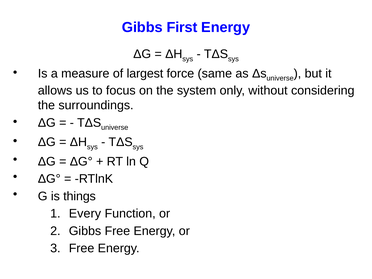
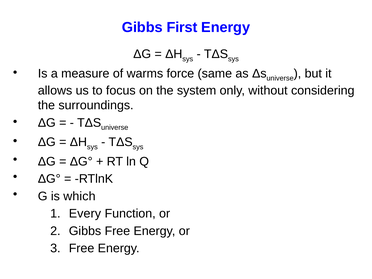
largest: largest -> warms
things: things -> which
